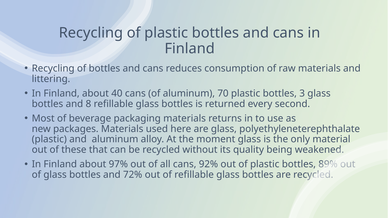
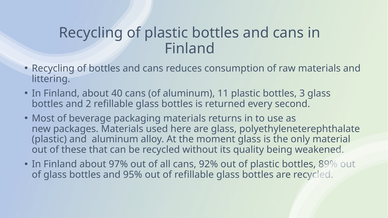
70: 70 -> 11
8: 8 -> 2
72%: 72% -> 95%
